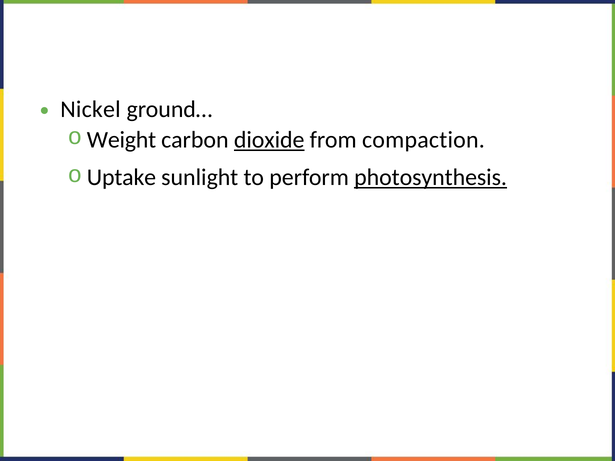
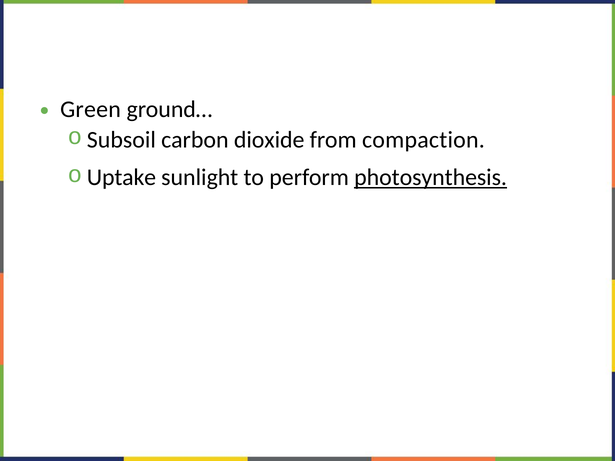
Nickel: Nickel -> Green
Weight: Weight -> Subsoil
dioxide underline: present -> none
